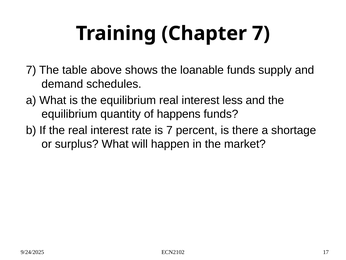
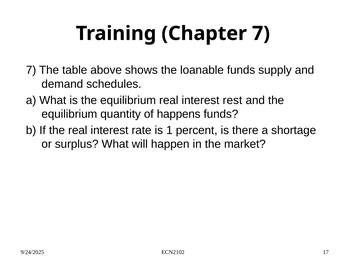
less: less -> rest
is 7: 7 -> 1
